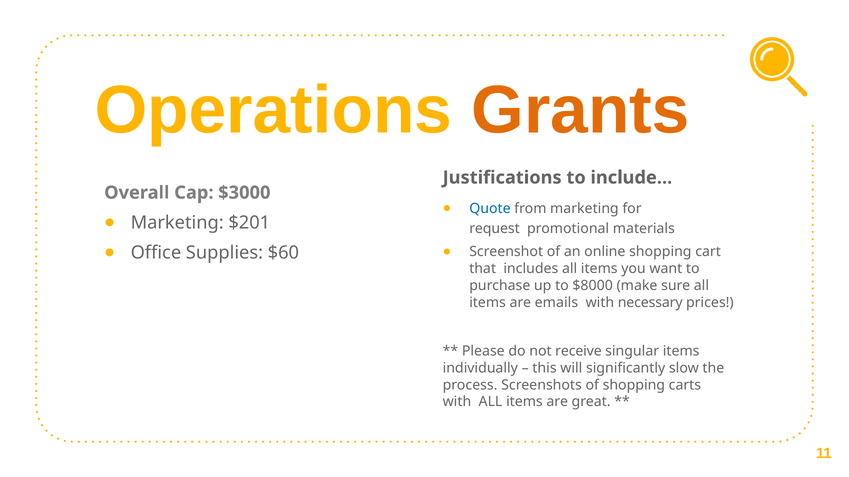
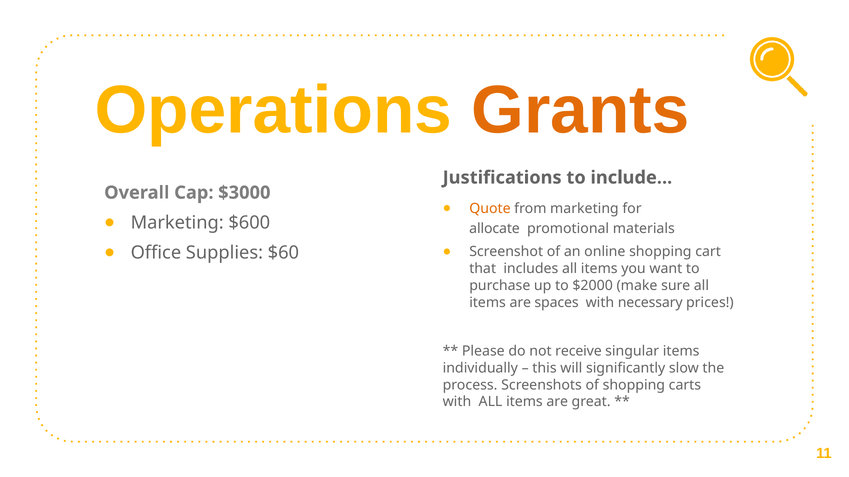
Quote colour: blue -> orange
$201: $201 -> $600
request: request -> allocate
$8000: $8000 -> $2000
emails: emails -> spaces
